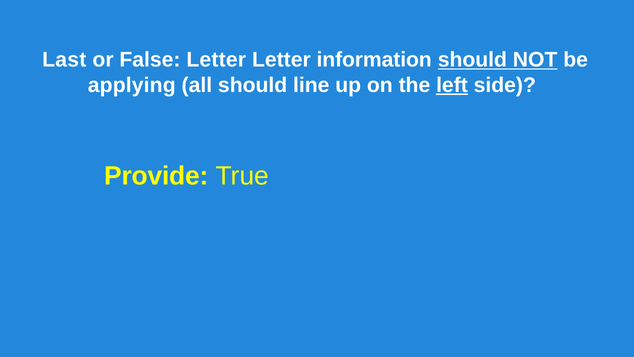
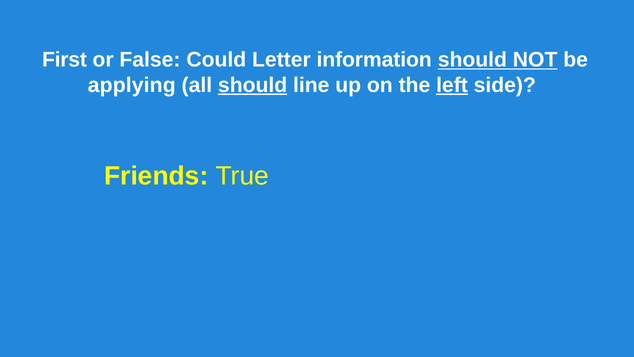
Last: Last -> First
False Letter: Letter -> Could
should at (253, 85) underline: none -> present
Provide: Provide -> Friends
